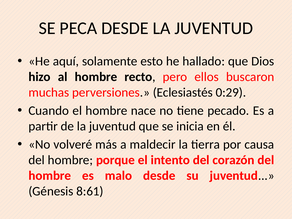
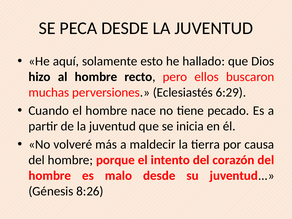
0:29: 0:29 -> 6:29
8:61: 8:61 -> 8:26
